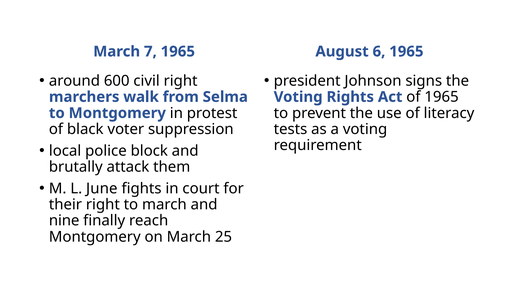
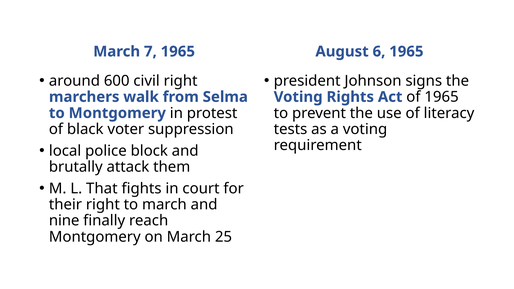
June: June -> That
